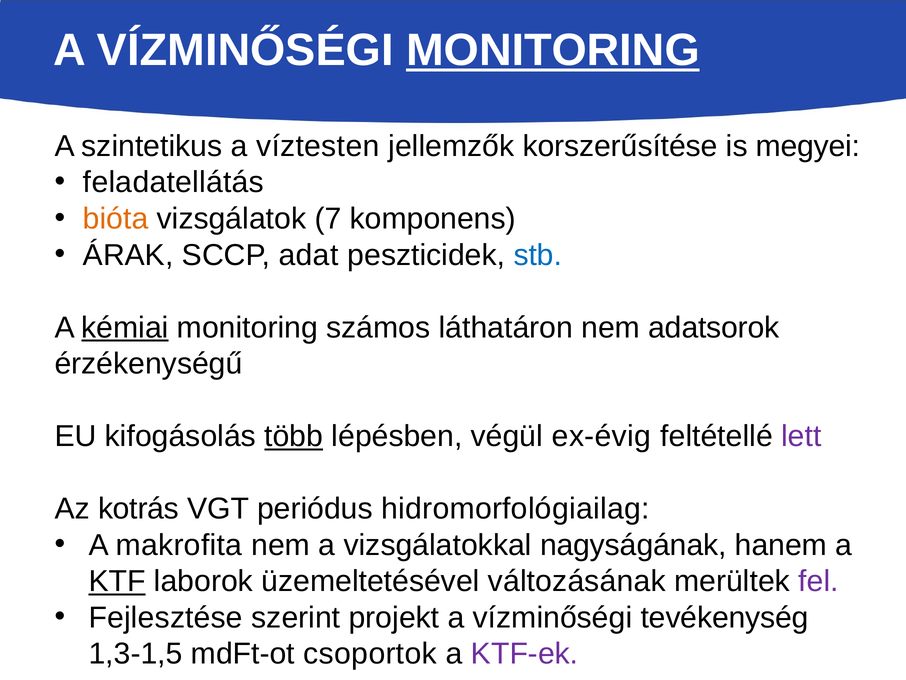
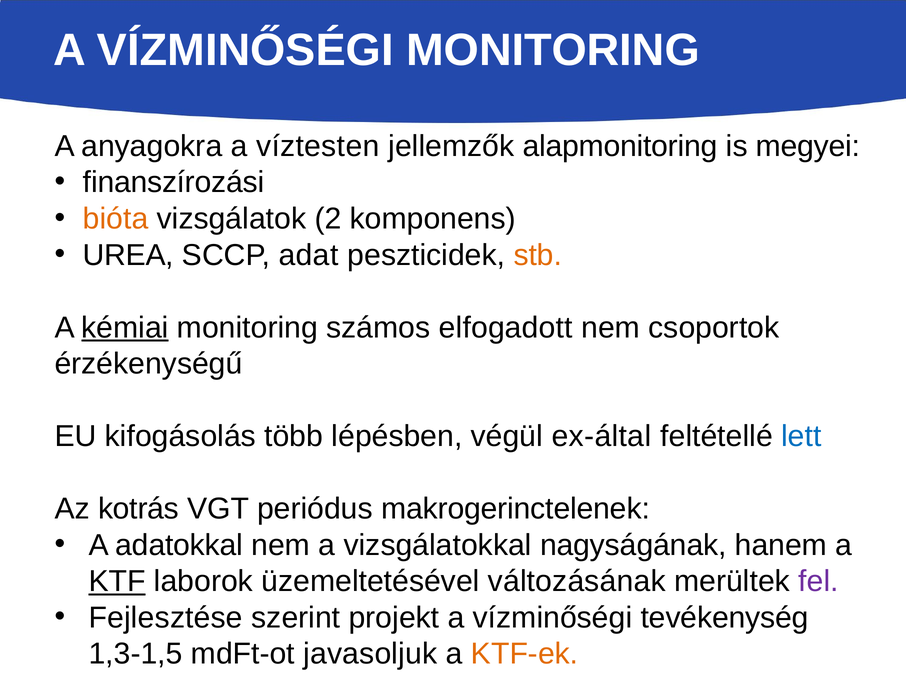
MONITORING at (553, 50) underline: present -> none
szintetikus: szintetikus -> anyagokra
korszerűsítése: korszerűsítése -> alapmonitoring
feladatellátás: feladatellátás -> finanszírozási
7: 7 -> 2
ÁRAK: ÁRAK -> UREA
stb colour: blue -> orange
láthatáron: láthatáron -> elfogadott
adatsorok: adatsorok -> csoportok
több underline: present -> none
ex-évig: ex-évig -> ex-által
lett colour: purple -> blue
hidromorfológiailag: hidromorfológiailag -> makrogerinctelenek
makrofita: makrofita -> adatokkal
csoportok: csoportok -> javasoljuk
KTF-ek colour: purple -> orange
